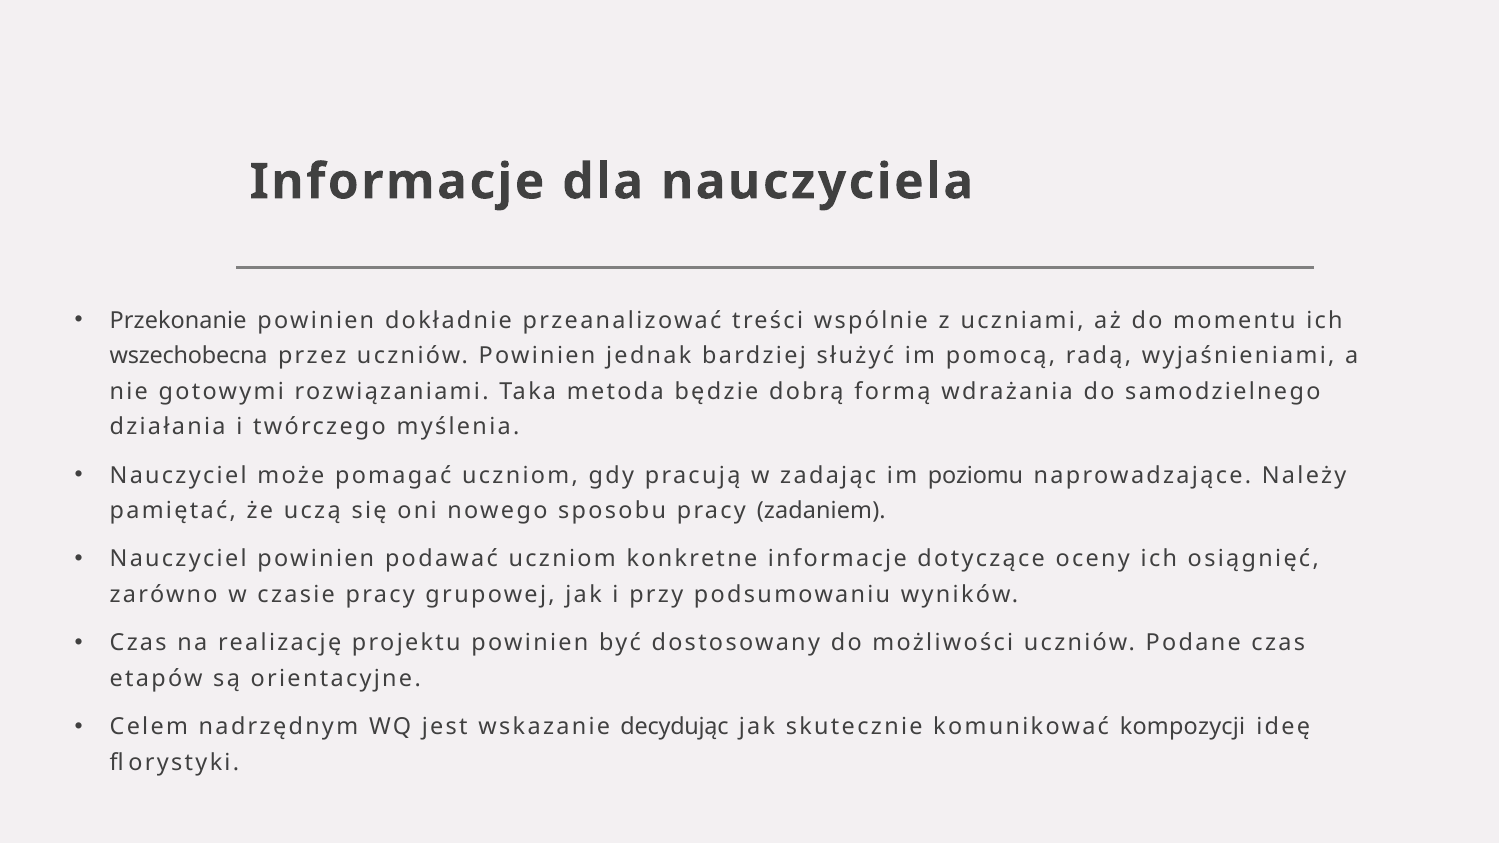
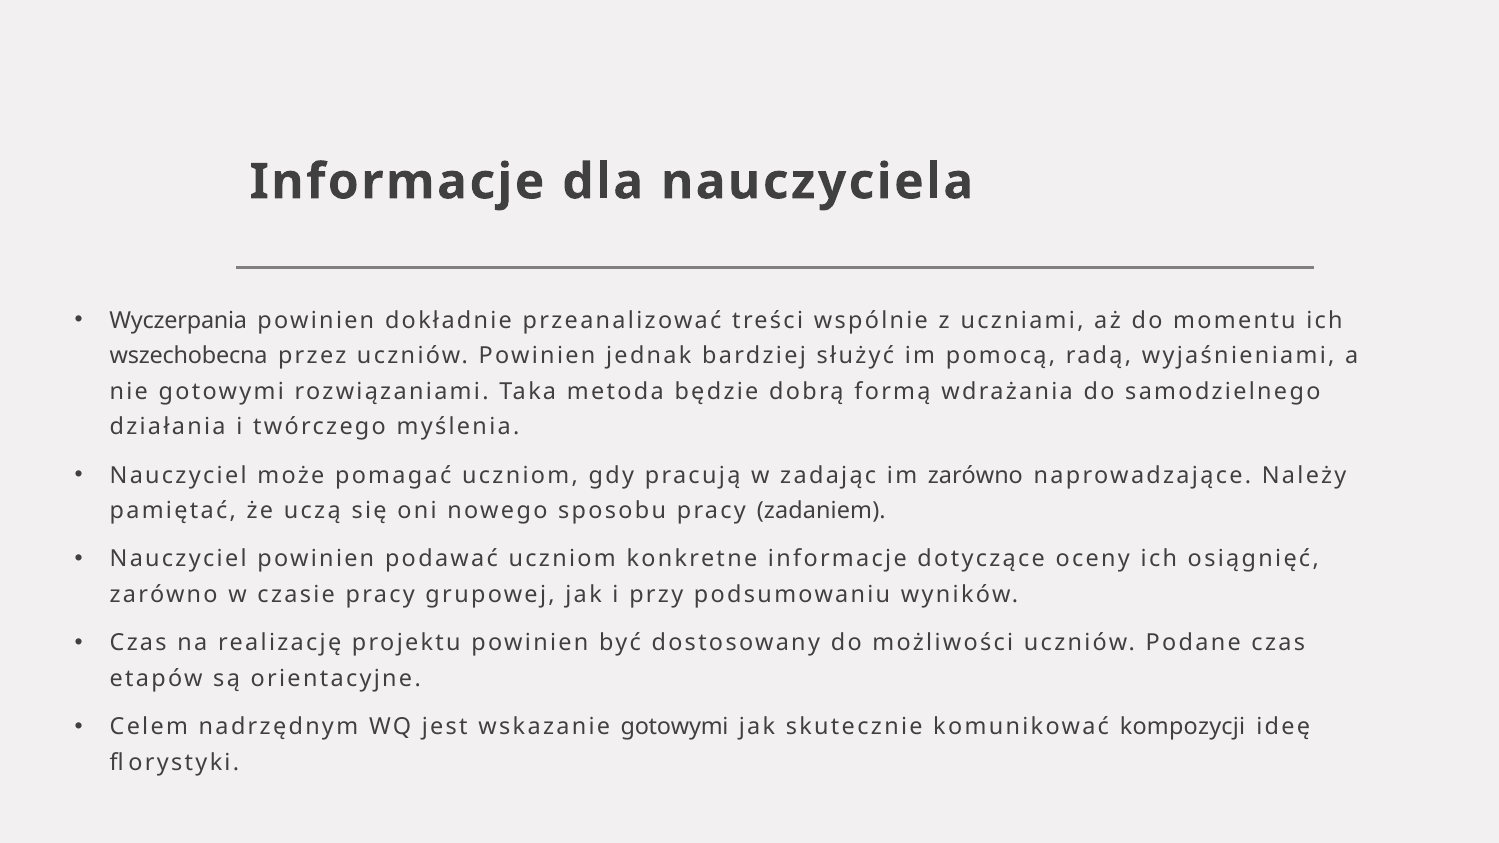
Przekonanie: Przekonanie -> Wyczerpania
im poziomu: poziomu -> zarówno
wskazanie decydując: decydując -> gotowymi
